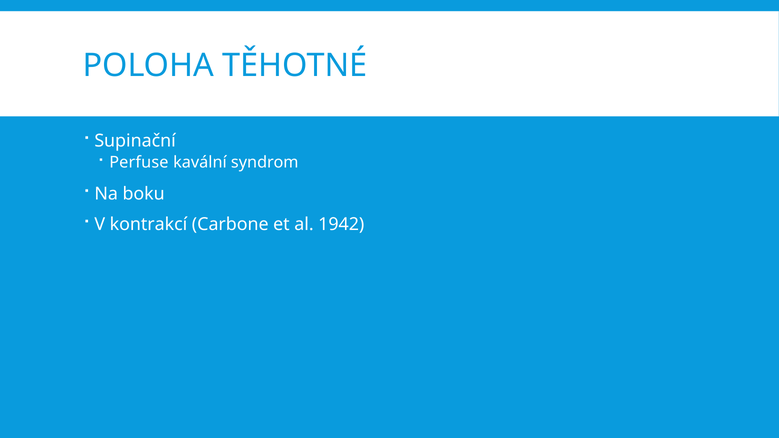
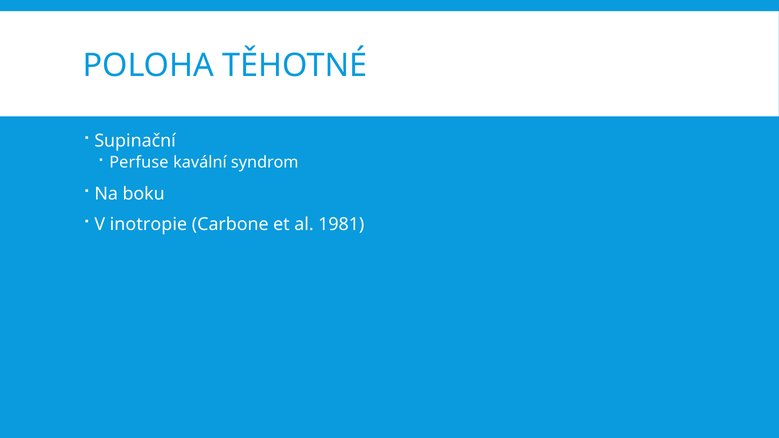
kontrakcí: kontrakcí -> inotropie
1942: 1942 -> 1981
